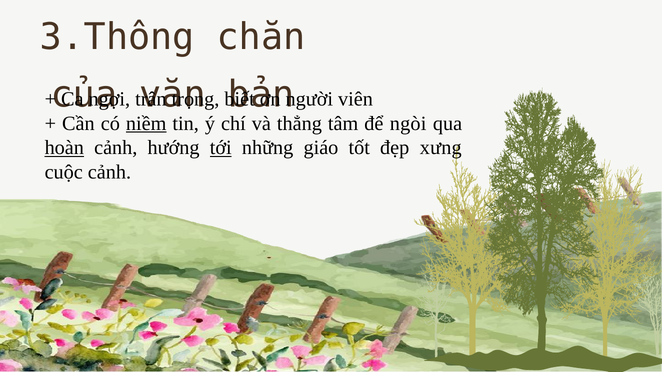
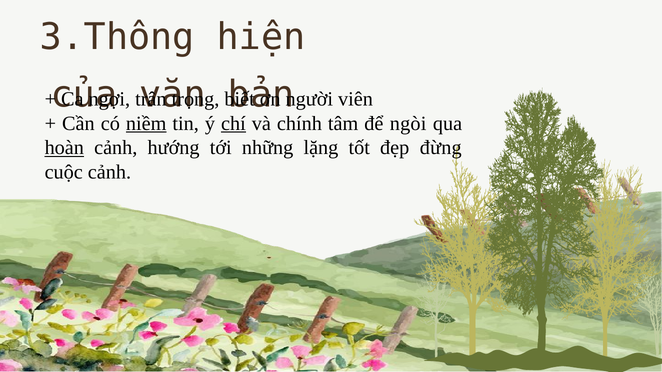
chăn: chăn -> hiện
chí underline: none -> present
thẳng: thẳng -> chính
tới underline: present -> none
giáo: giáo -> lặng
xưng: xưng -> đừng
